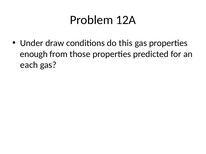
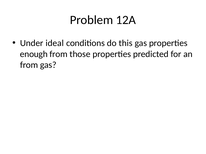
draw: draw -> ideal
each at (29, 65): each -> from
